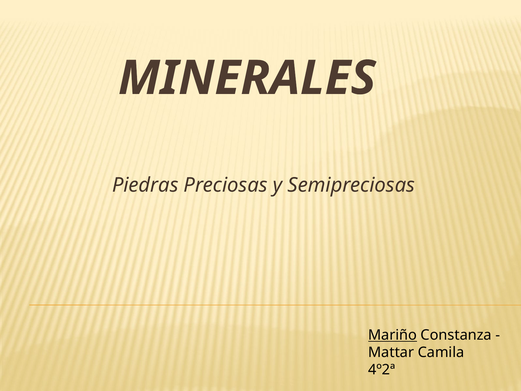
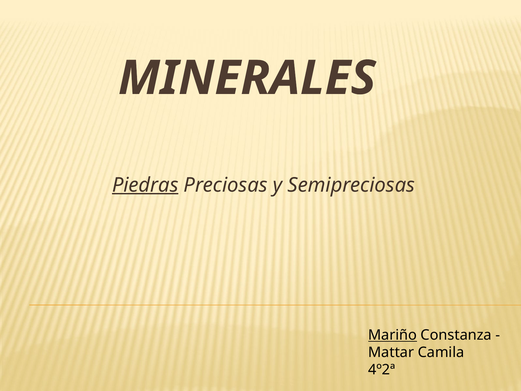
Piedras underline: none -> present
